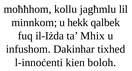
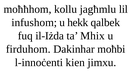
minnkom: minnkom -> infushom
infushom: infushom -> firduhom
tixhed: tixhed -> moħbi
boloh: boloh -> jimxu
